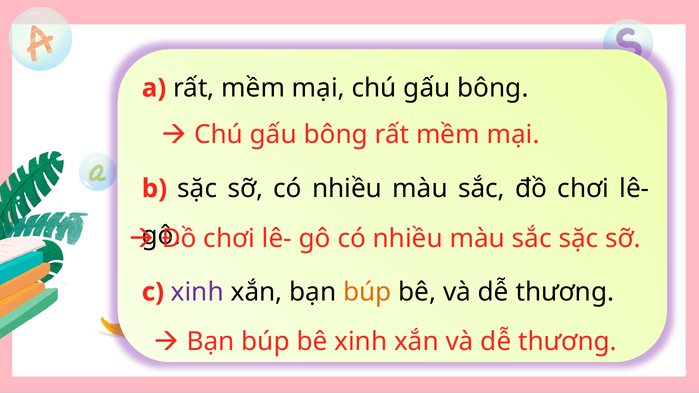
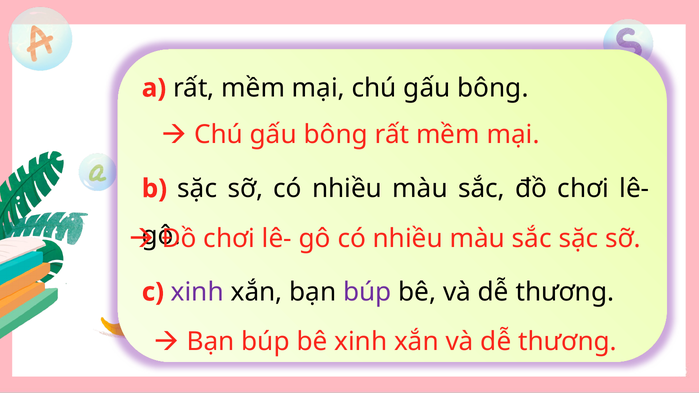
búp at (367, 292) colour: orange -> purple
